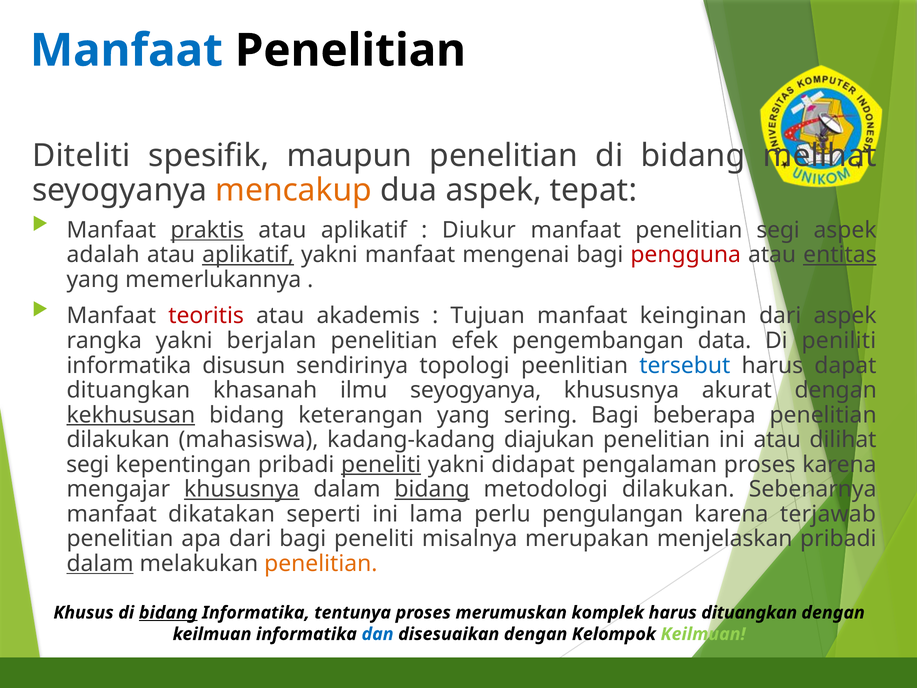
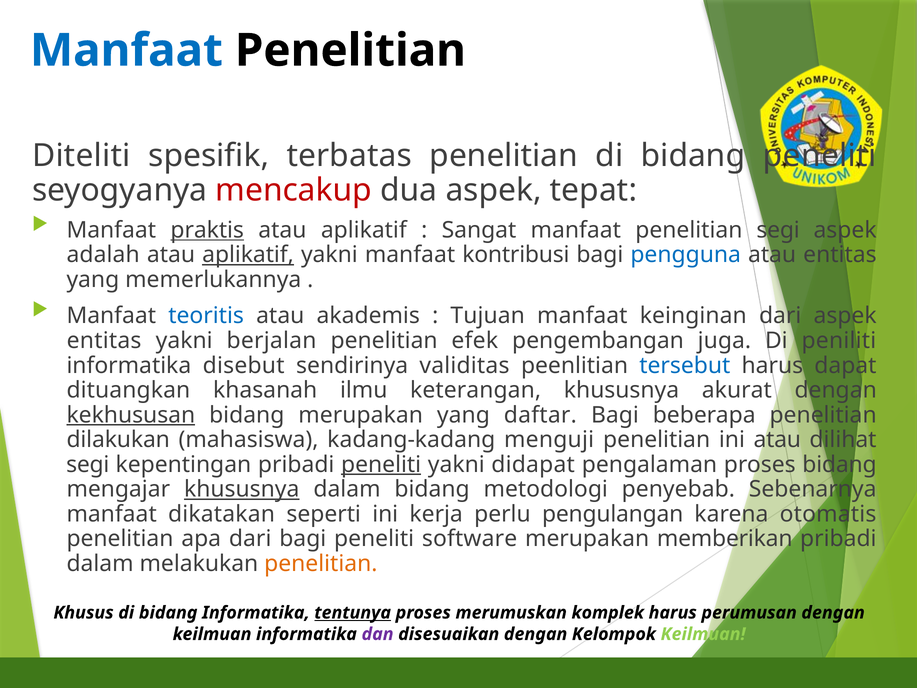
maupun: maupun -> terbatas
bidang melihat: melihat -> peneliti
mencakup colour: orange -> red
Diukur: Diukur -> Sangat
mengenai: mengenai -> kontribusi
pengguna colour: red -> blue
entitas at (840, 255) underline: present -> none
teoritis colour: red -> blue
rangka at (104, 341): rangka -> entitas
data: data -> juga
disusun: disusun -> disebut
topologi: topologi -> validitas
ilmu seyogyanya: seyogyanya -> keterangan
bidang keterangan: keterangan -> merupakan
sering: sering -> daftar
diajukan: diajukan -> menguji
proses karena: karena -> bidang
bidang at (432, 489) underline: present -> none
metodologi dilakukan: dilakukan -> penyebab
lama: lama -> kerja
terjawab: terjawab -> otomatis
misalnya: misalnya -> software
menjelaskan: menjelaskan -> memberikan
dalam at (100, 563) underline: present -> none
bidang at (168, 612) underline: present -> none
tentunya underline: none -> present
harus dituangkan: dituangkan -> perumusan
dan colour: blue -> purple
